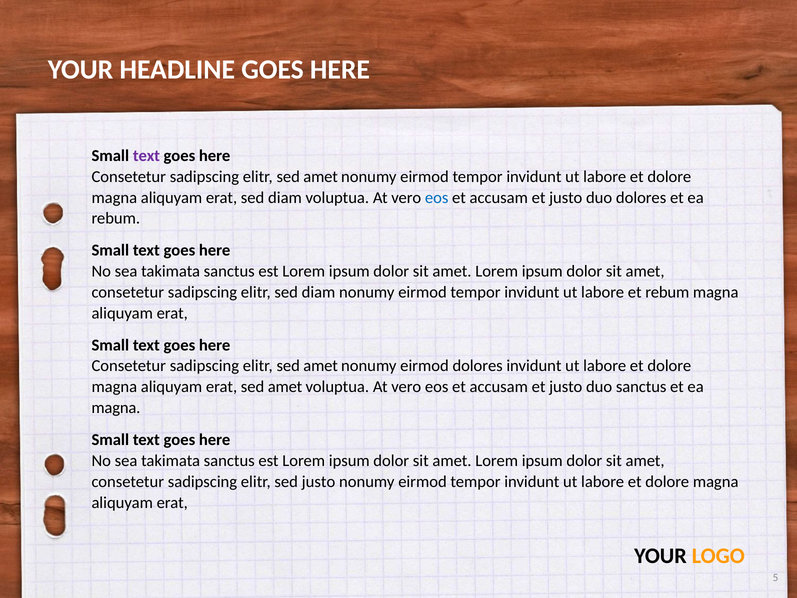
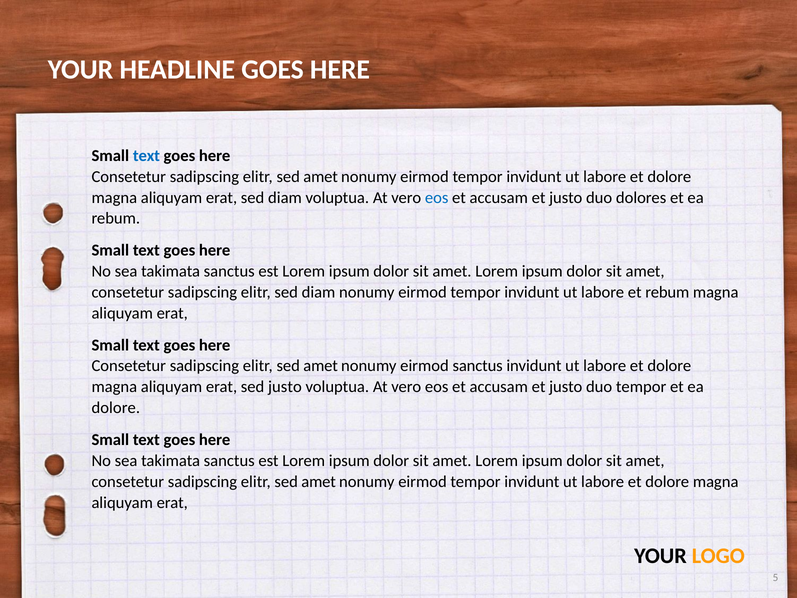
text at (146, 156) colour: purple -> blue
eirmod dolores: dolores -> sanctus
erat sed amet: amet -> justo
duo sanctus: sanctus -> tempor
magna at (116, 408): magna -> dolore
justo at (319, 481): justo -> amet
